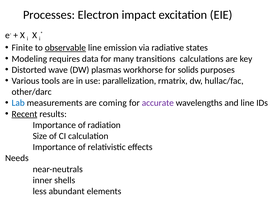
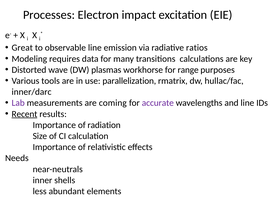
Finite: Finite -> Great
observable underline: present -> none
states: states -> ratios
solids: solids -> range
other/darc: other/darc -> inner/darc
Lab colour: blue -> purple
